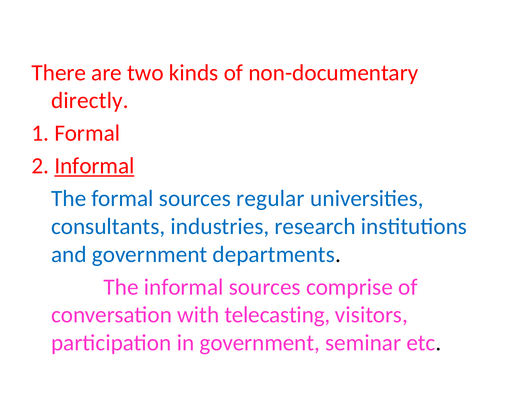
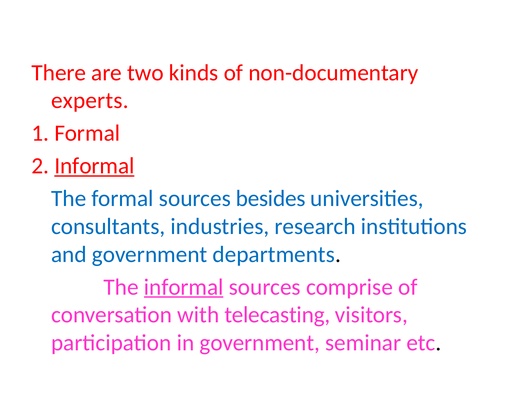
directly: directly -> experts
regular: regular -> besides
informal at (184, 287) underline: none -> present
